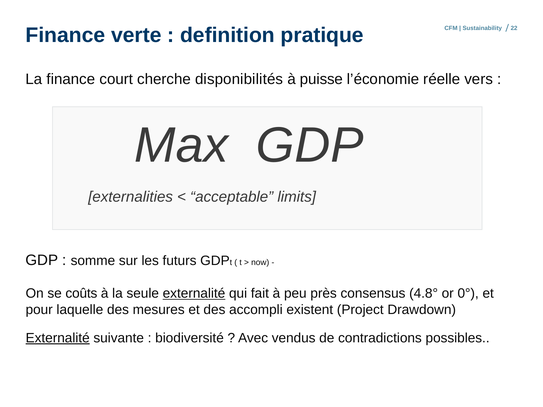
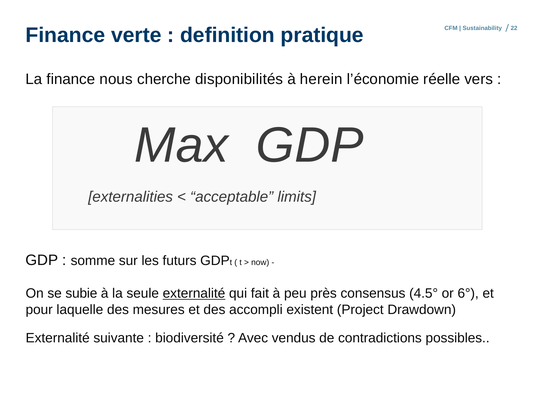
court: court -> nous
puisse: puisse -> herein
coûts: coûts -> subie
4.8°: 4.8° -> 4.5°
0°: 0° -> 6°
Externalité at (58, 338) underline: present -> none
